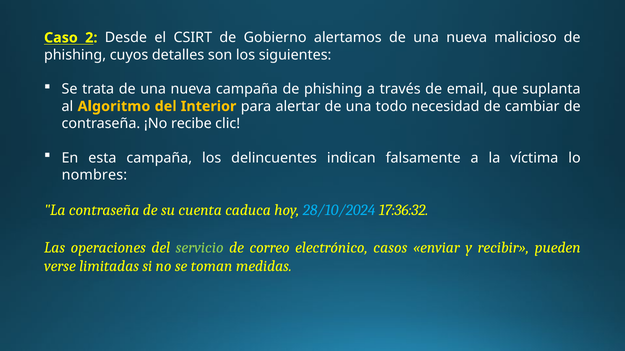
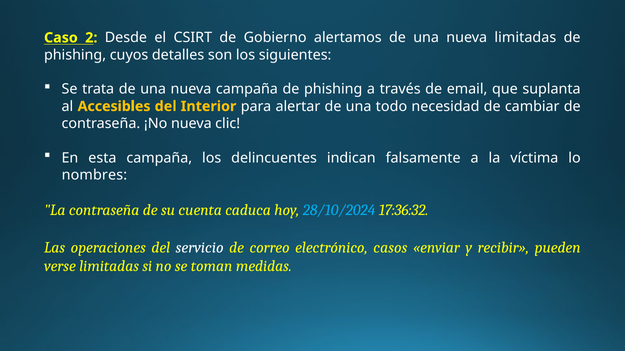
nueva malicioso: malicioso -> limitadas
Algoritmo: Algoritmo -> Accesibles
¡No recibe: recibe -> nueva
servicio colour: light green -> white
